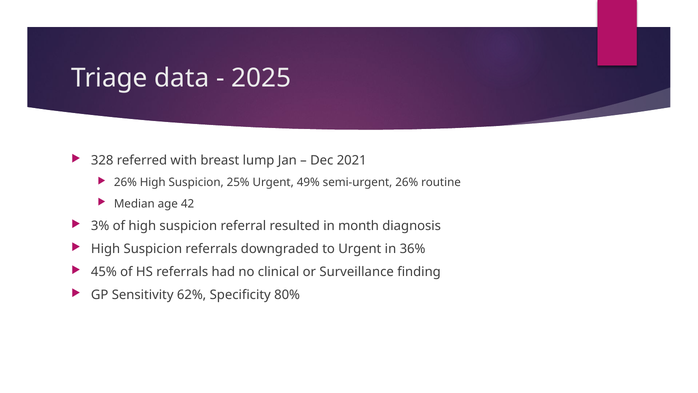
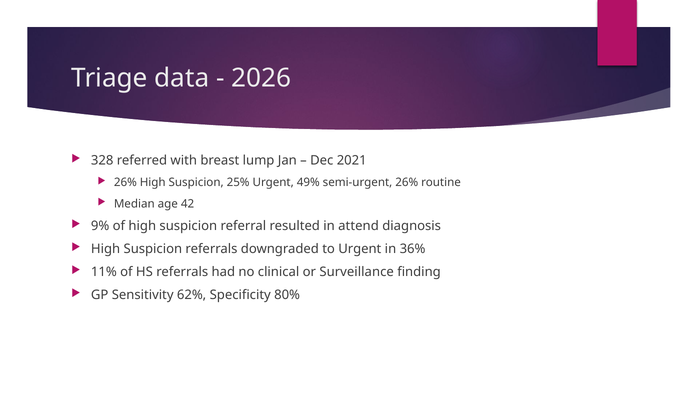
2025: 2025 -> 2026
3%: 3% -> 9%
month: month -> attend
45%: 45% -> 11%
